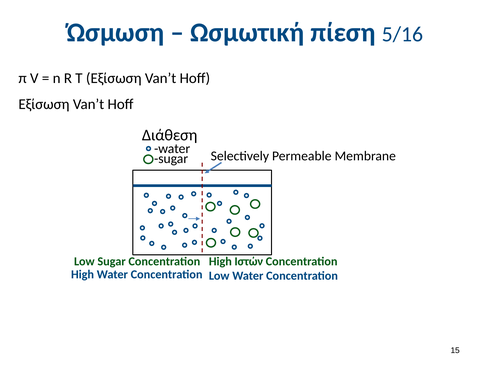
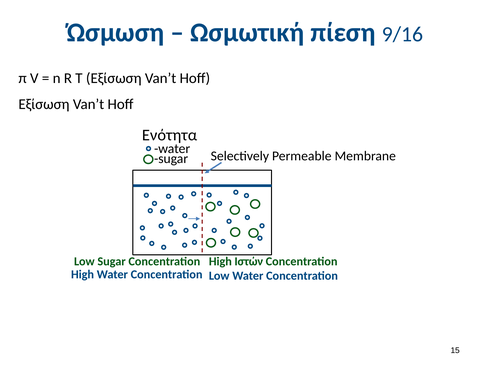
5/16: 5/16 -> 9/16
Διάθεση: Διάθεση -> Ενότητα
